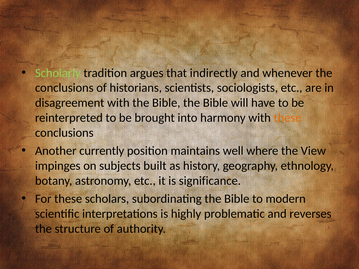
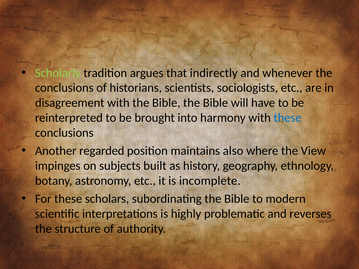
these at (288, 118) colour: orange -> blue
currently: currently -> regarded
well: well -> also
significance: significance -> incomplete
